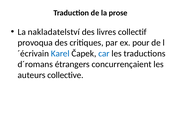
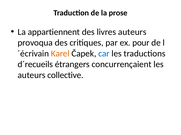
nakladatelství: nakladatelství -> appartiennent
livres collectif: collectif -> auteurs
Karel colour: blue -> orange
d´romans: d´romans -> d´recueils
